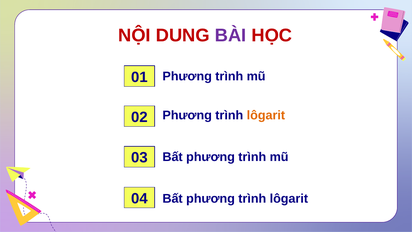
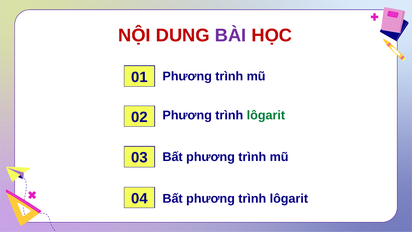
lôgarit at (266, 115) colour: orange -> green
